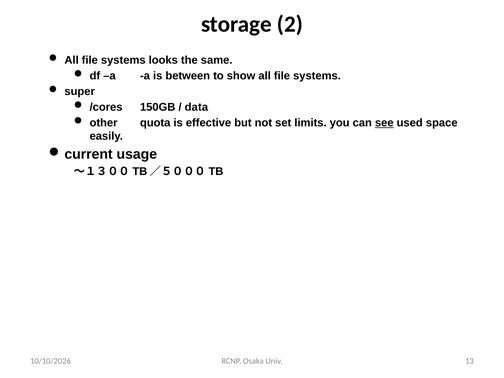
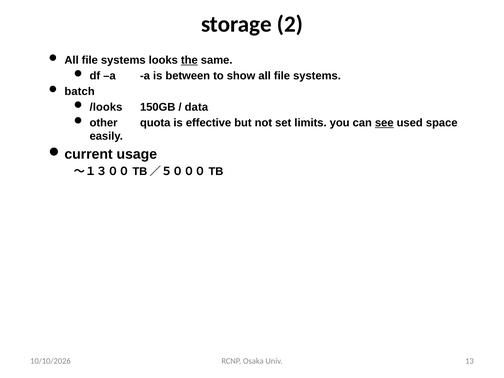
the underline: none -> present
super: super -> batch
/cores: /cores -> /looks
